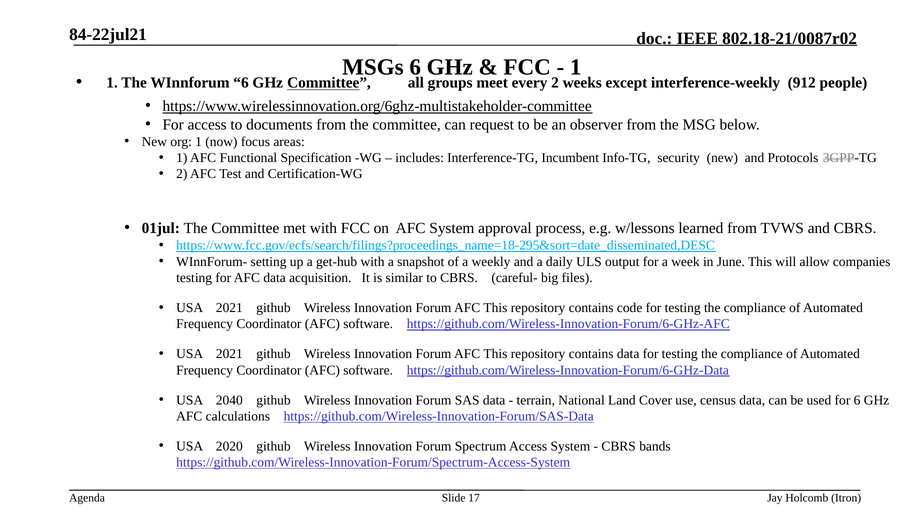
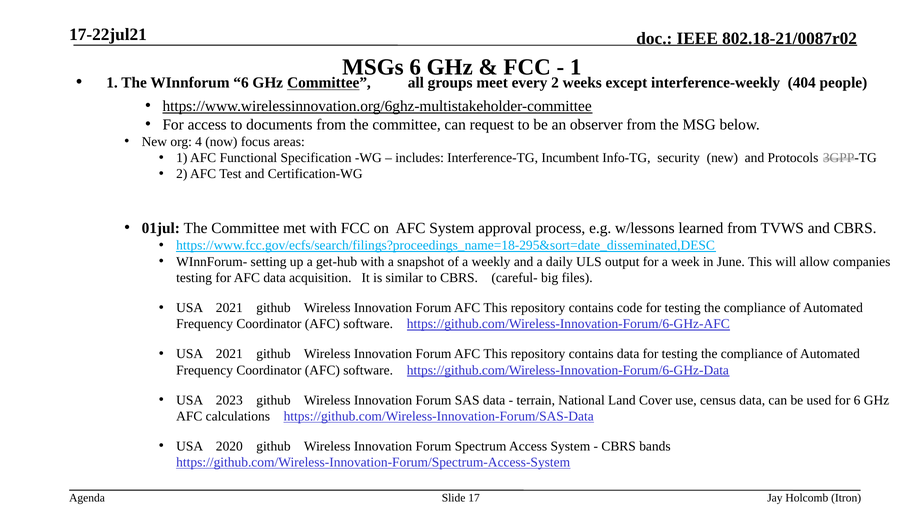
84-22jul21: 84-22jul21 -> 17-22jul21
912: 912 -> 404
org 1: 1 -> 4
2040: 2040 -> 2023
